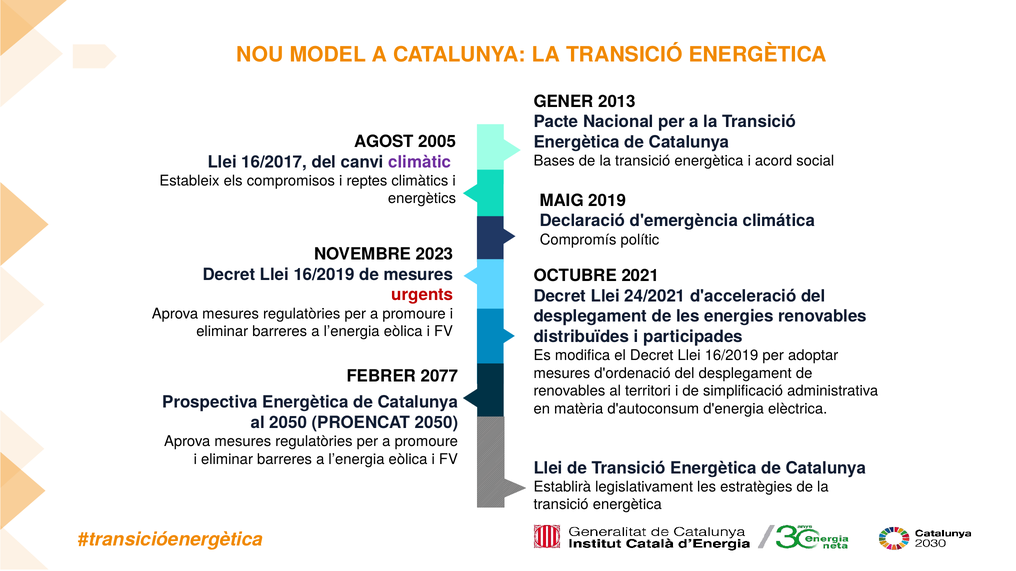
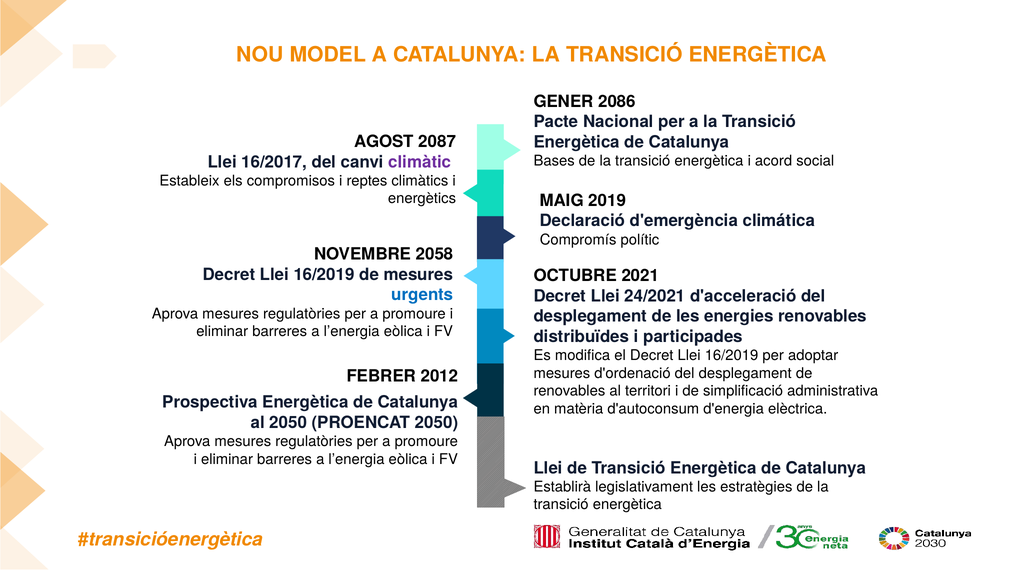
2013: 2013 -> 2086
2005: 2005 -> 2087
2023: 2023 -> 2058
urgents colour: red -> blue
2077: 2077 -> 2012
